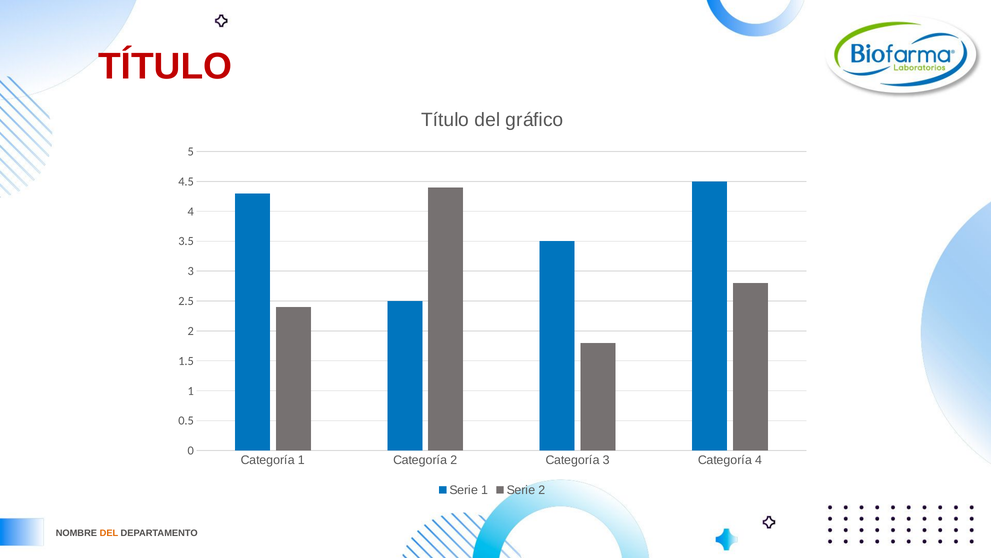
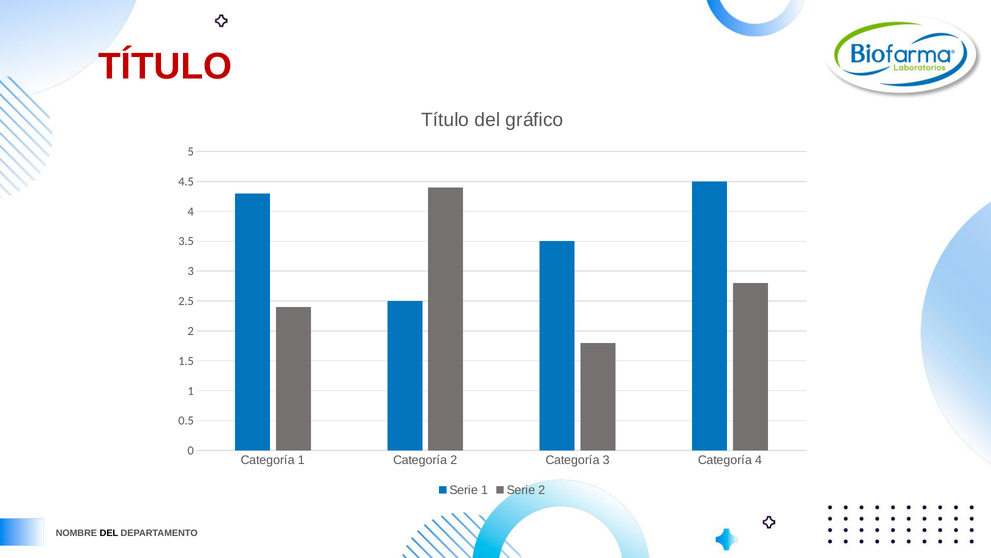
DEL at (109, 533) colour: orange -> black
